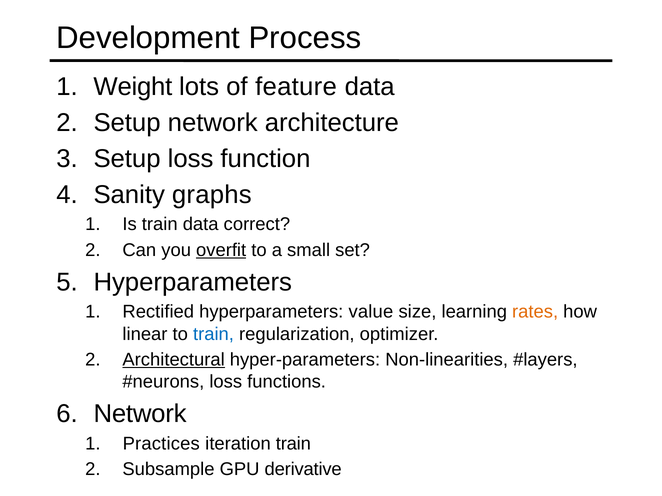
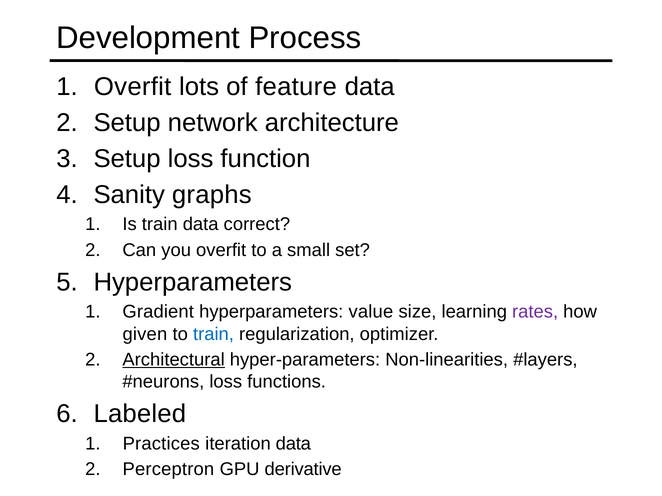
Weight at (133, 87): Weight -> Overfit
overfit at (221, 250) underline: present -> none
Rectified: Rectified -> Gradient
rates colour: orange -> purple
linear: linear -> given
Network at (140, 414): Network -> Labeled
iteration train: train -> data
Subsample: Subsample -> Perceptron
